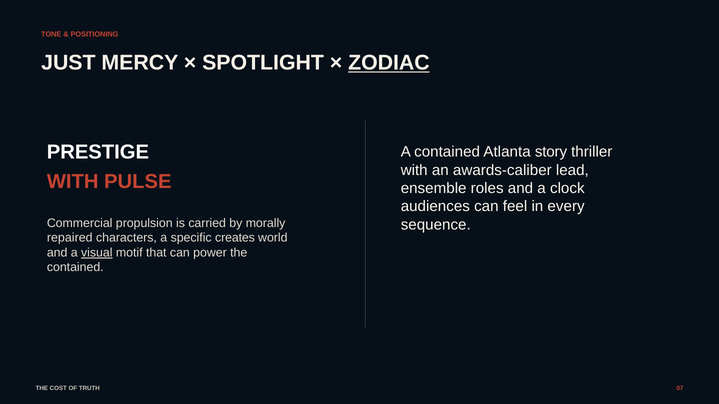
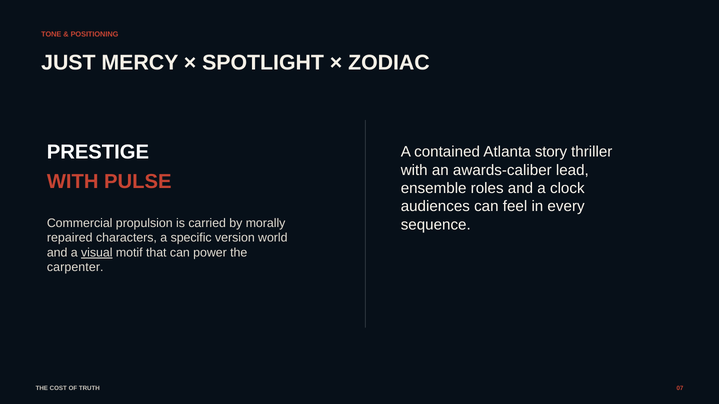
ZODIAC underline: present -> none
creates: creates -> version
contained at (75, 268): contained -> carpenter
